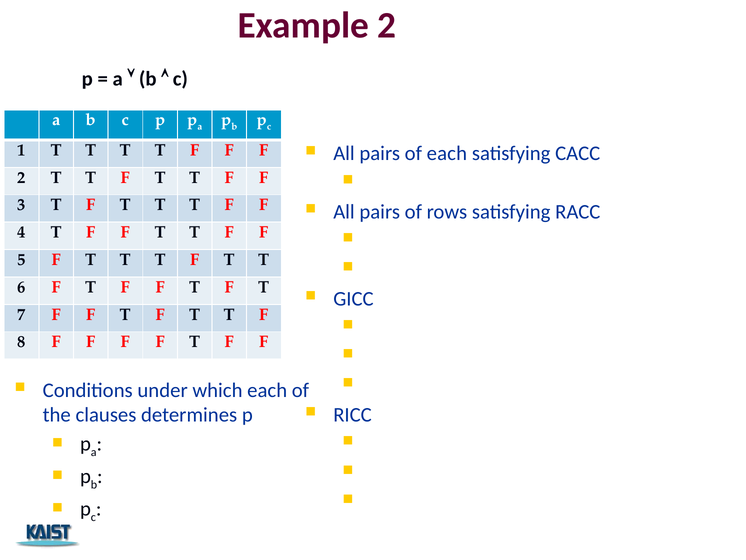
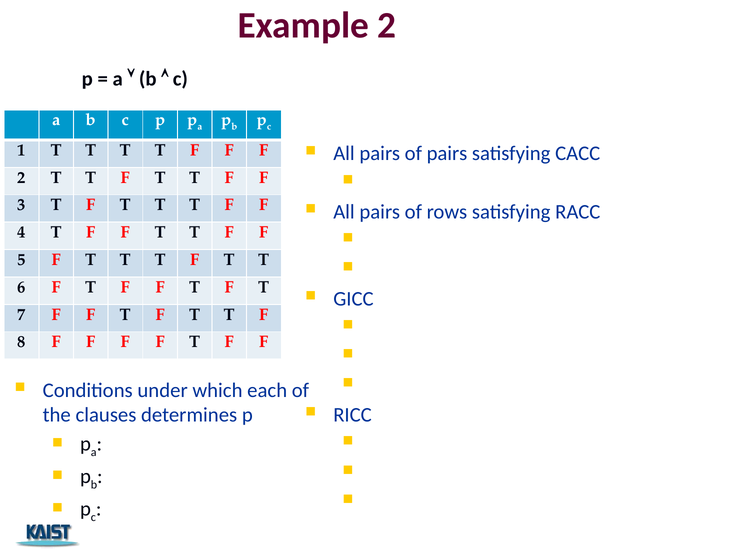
of each: each -> pairs
